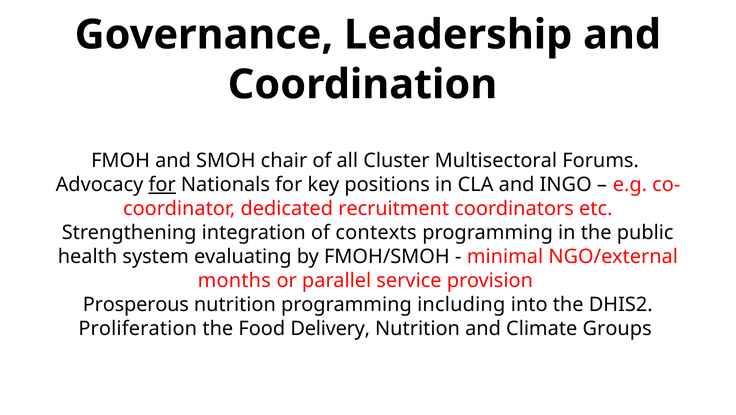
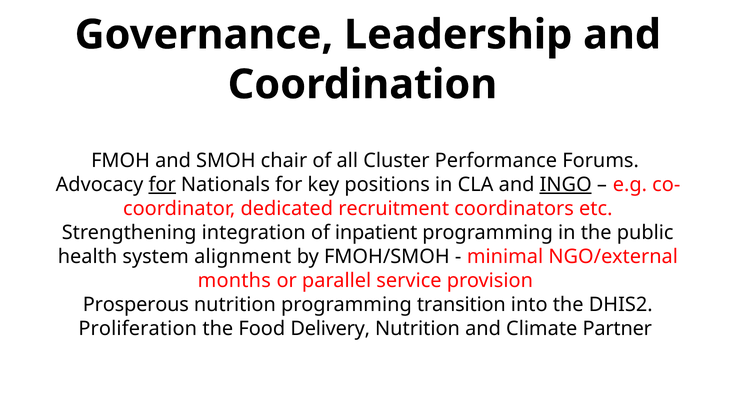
Multisectoral: Multisectoral -> Performance
INGO underline: none -> present
contexts: contexts -> inpatient
evaluating: evaluating -> alignment
including: including -> transition
Groups: Groups -> Partner
